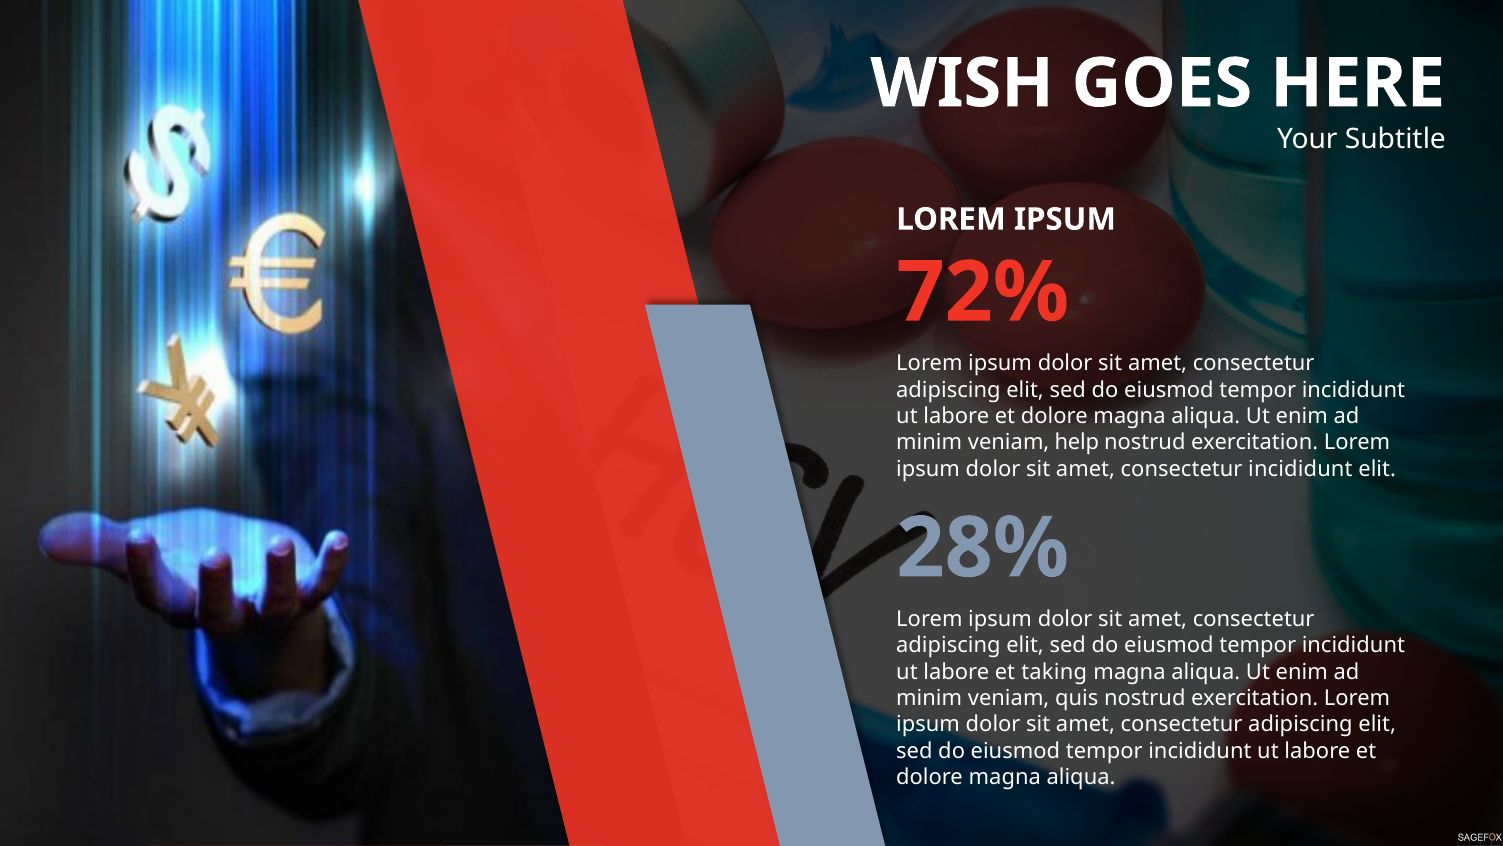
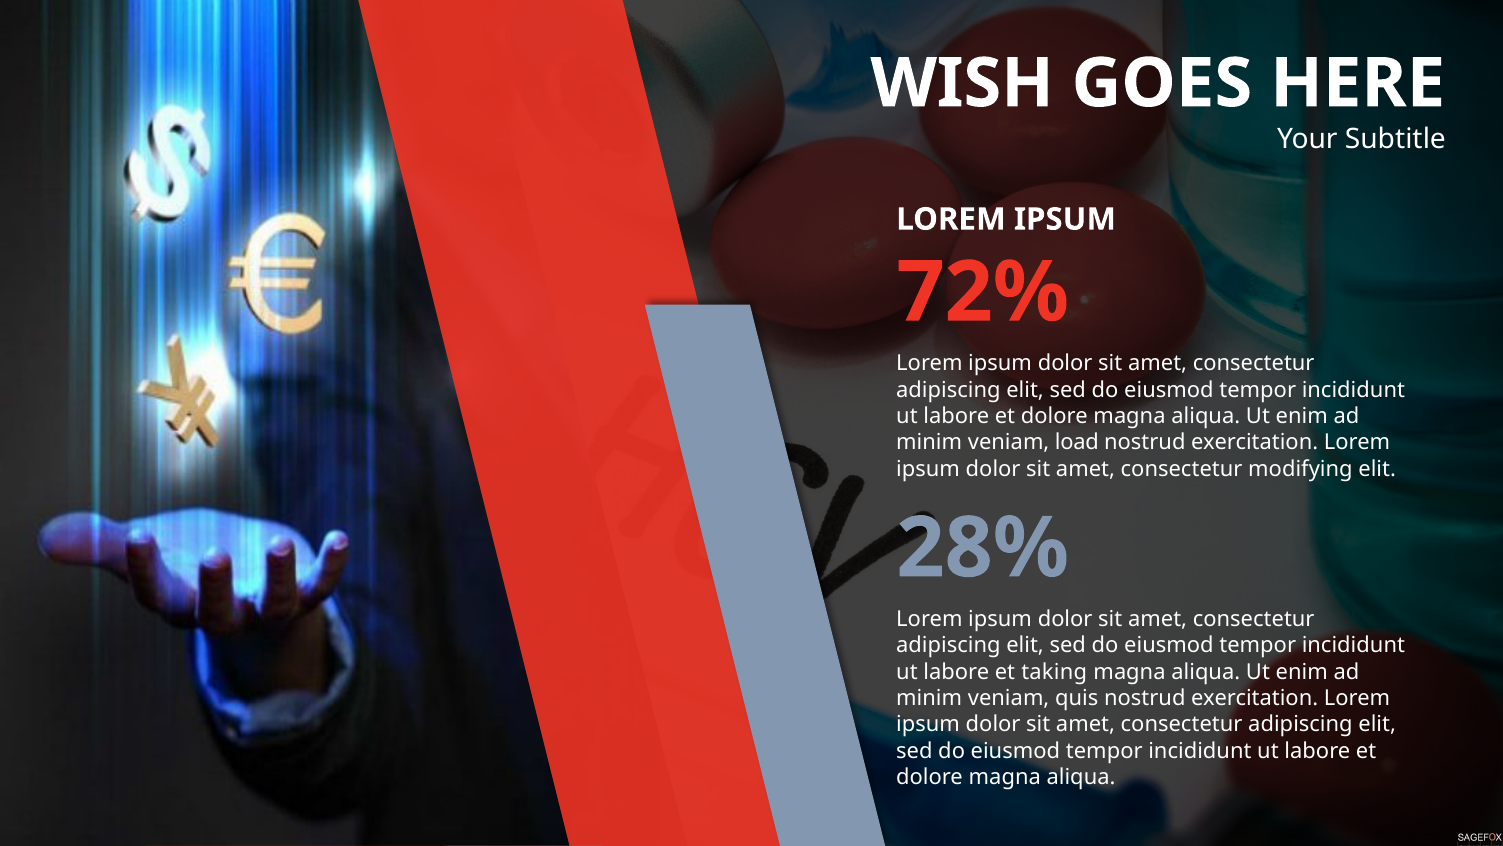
help: help -> load
consectetur incididunt: incididunt -> modifying
